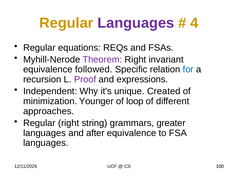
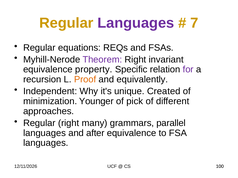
4: 4 -> 7
followed: followed -> property
for colour: blue -> purple
Proof colour: purple -> orange
expressions: expressions -> equivalently
loop: loop -> pick
string: string -> many
greater: greater -> parallel
